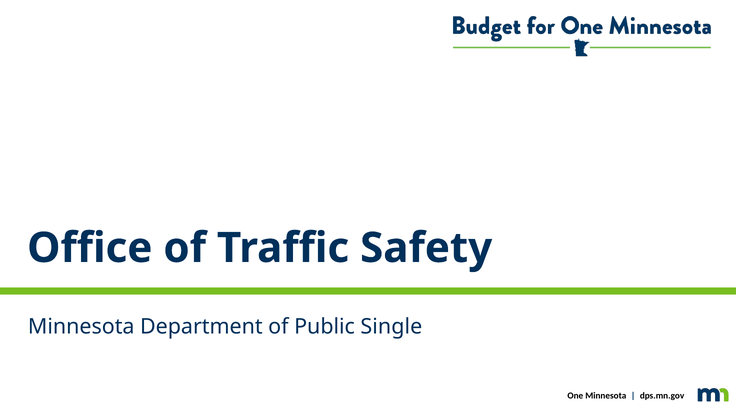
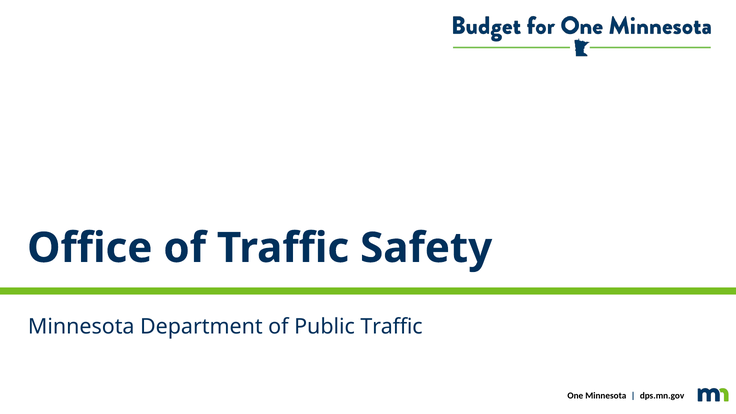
Public Single: Single -> Traffic
